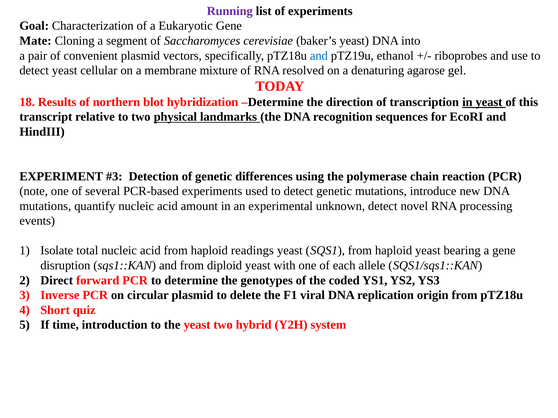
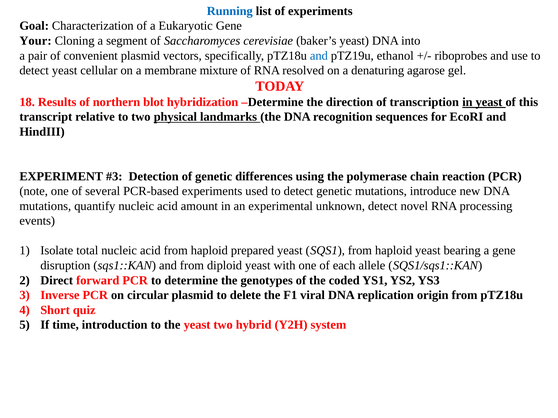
Running colour: purple -> blue
Mate: Mate -> Your
readings: readings -> prepared
